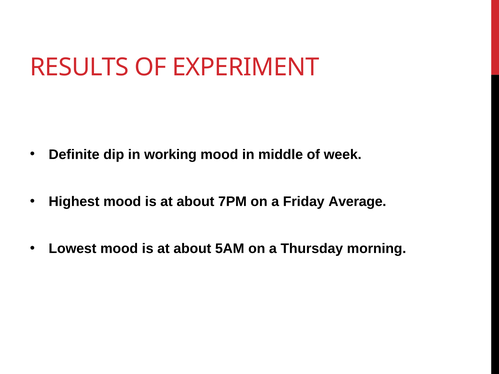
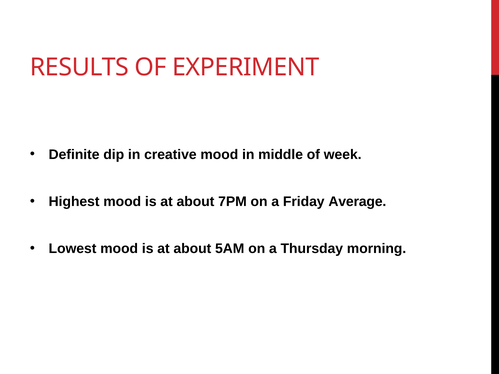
working: working -> creative
